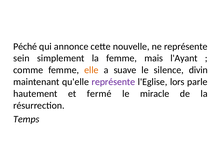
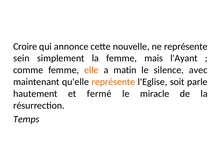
Péché: Péché -> Croire
suave: suave -> matin
divin: divin -> avec
représente at (113, 82) colour: purple -> orange
lors: lors -> soit
